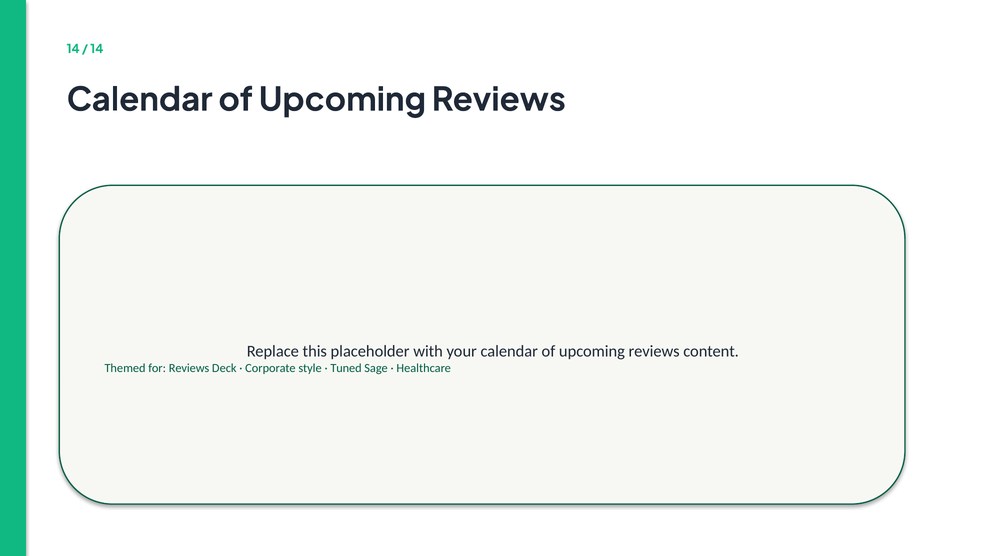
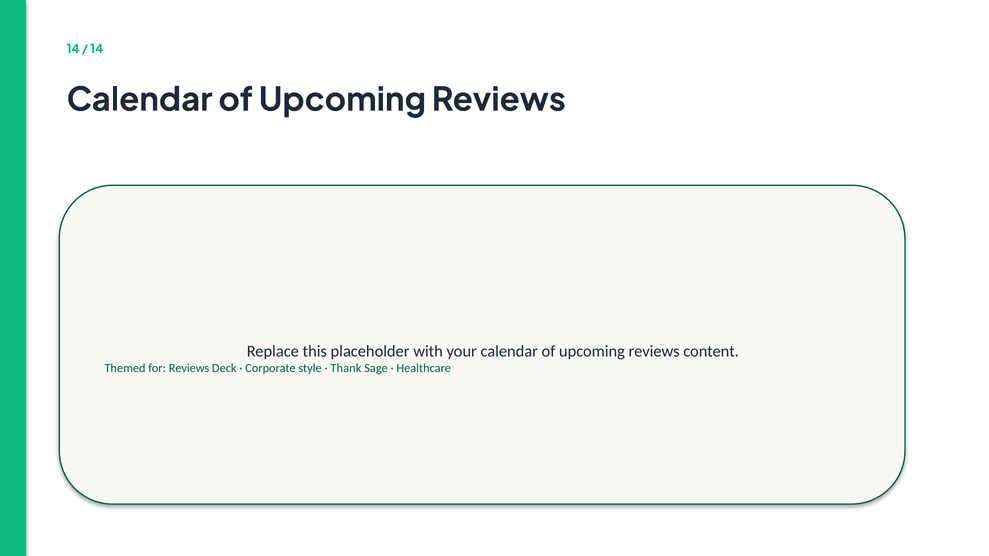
Tuned: Tuned -> Thank
